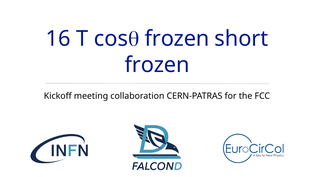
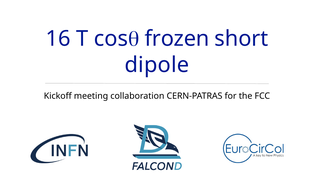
frozen at (157, 65): frozen -> dipole
